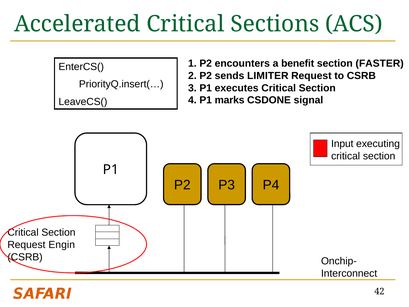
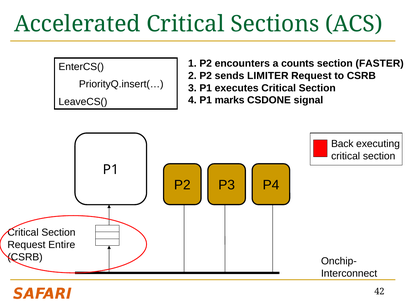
benefit: benefit -> counts
Input: Input -> Back
Engin: Engin -> Entire
